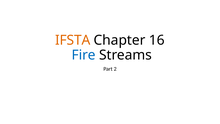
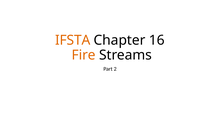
Fire colour: blue -> orange
